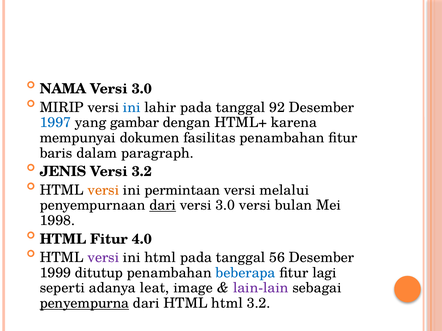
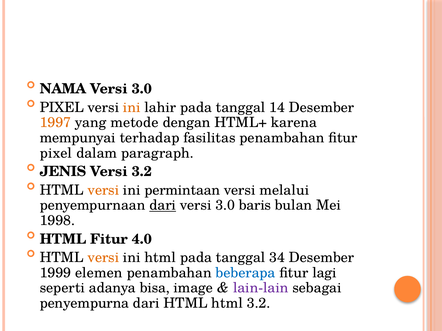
MIRIP at (62, 108): MIRIP -> PIXEL
ini at (132, 108) colour: blue -> orange
92: 92 -> 14
1997 colour: blue -> orange
gambar: gambar -> metode
dokumen: dokumen -> terhadap
baris at (56, 153): baris -> pixel
3.0 versi: versi -> baris
versi at (103, 258) colour: purple -> orange
56: 56 -> 34
ditutup: ditutup -> elemen
leat: leat -> bisa
penyempurna underline: present -> none
